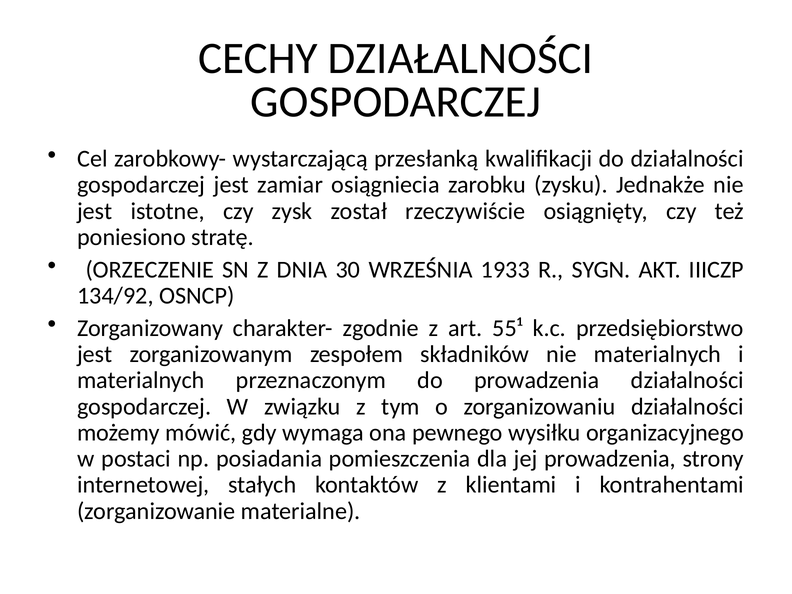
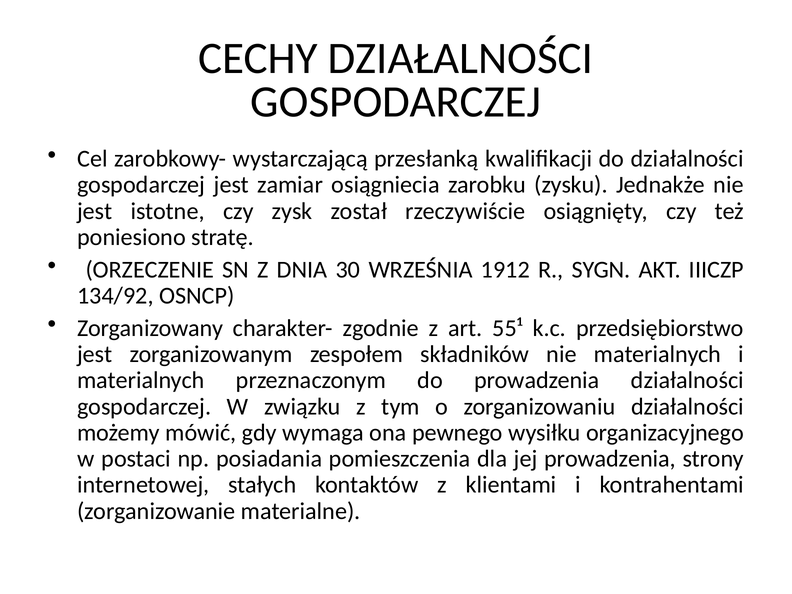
1933: 1933 -> 1912
